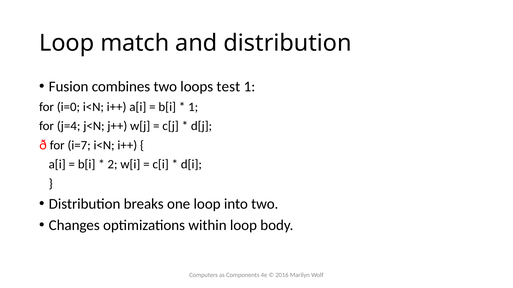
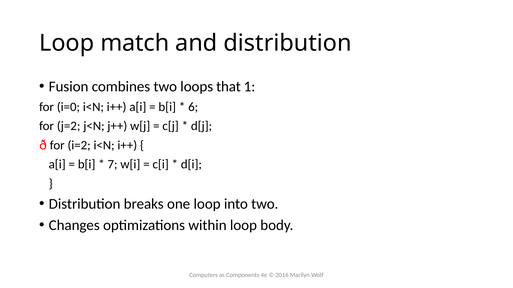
test: test -> that
1 at (193, 107): 1 -> 6
j=4: j=4 -> j=2
i=7: i=7 -> i=2
2: 2 -> 7
